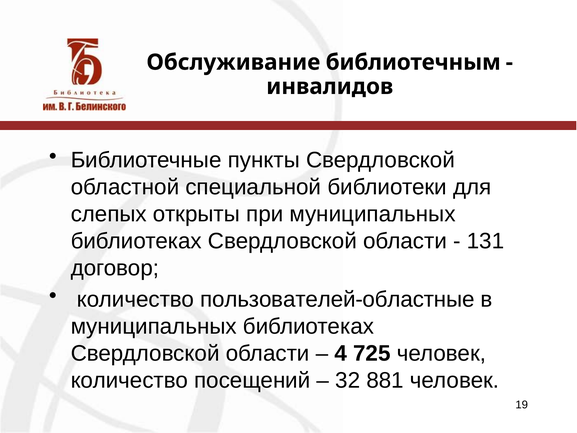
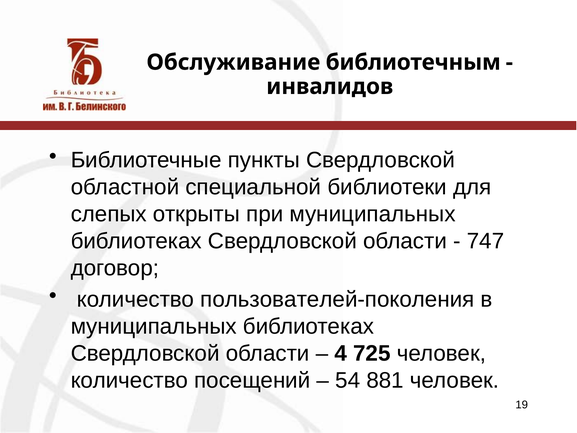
131: 131 -> 747
пользователей-областные: пользователей-областные -> пользователей-поколения
32: 32 -> 54
